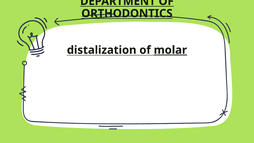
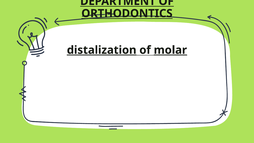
distalization underline: none -> present
